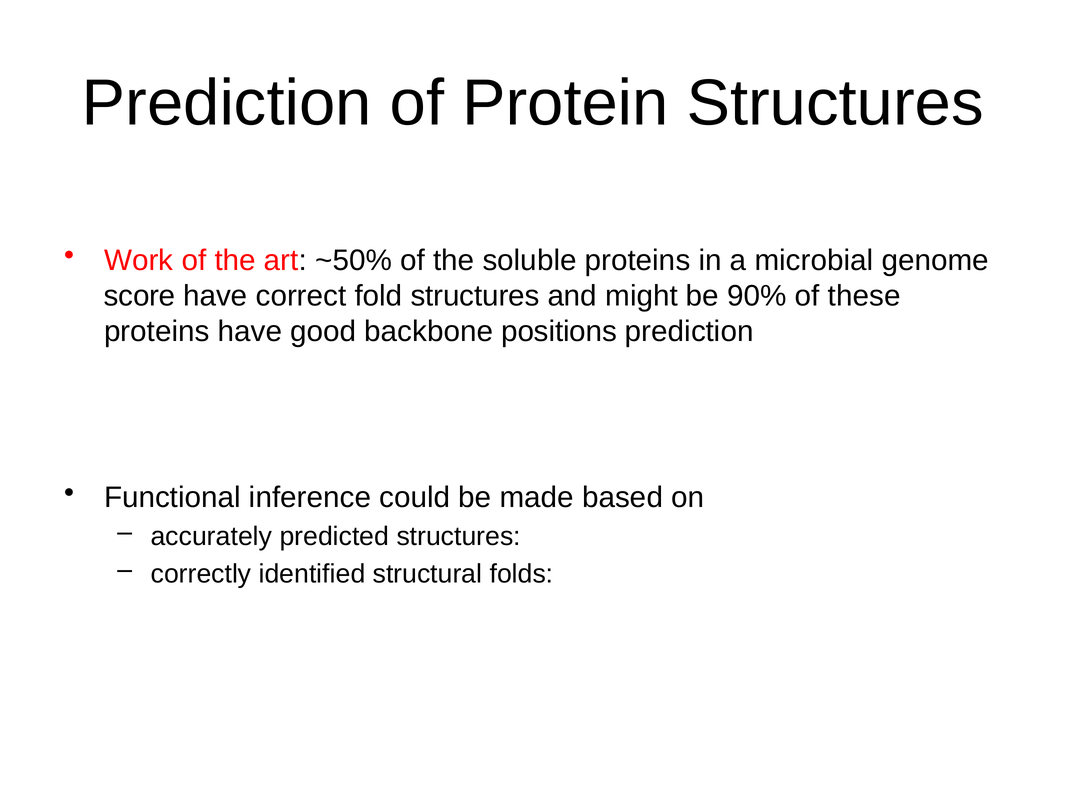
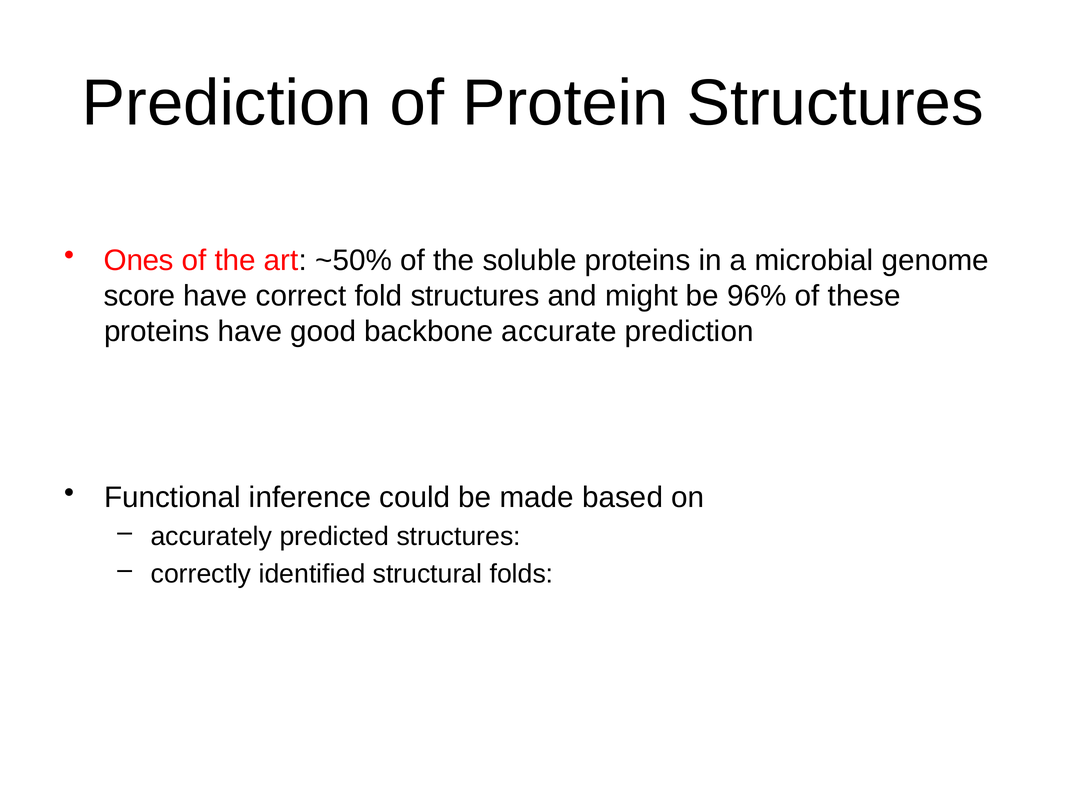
Work: Work -> Ones
90%: 90% -> 96%
positions: positions -> accurate
